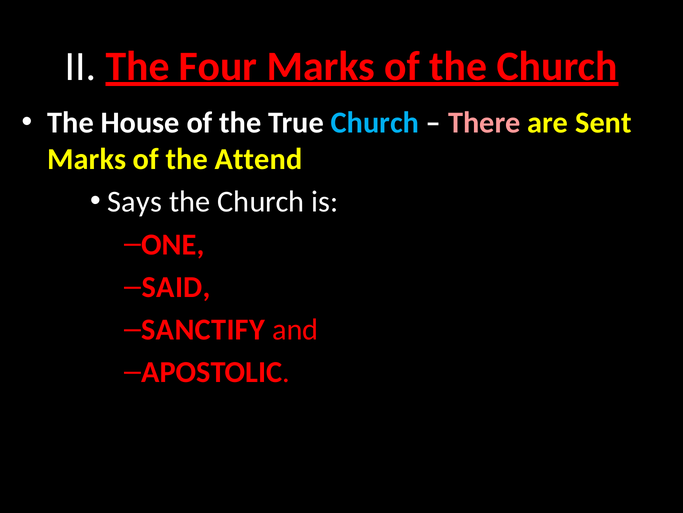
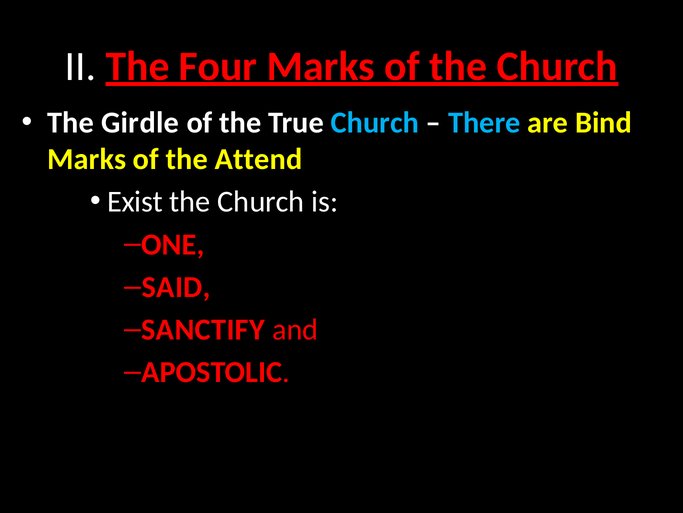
House: House -> Girdle
There colour: pink -> light blue
Sent: Sent -> Bind
Says: Says -> Exist
